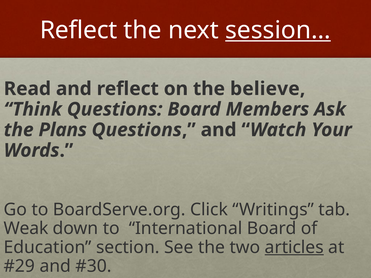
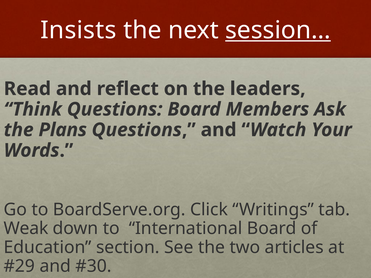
Reflect at (79, 30): Reflect -> Insists
believe: believe -> leaders
articles underline: present -> none
